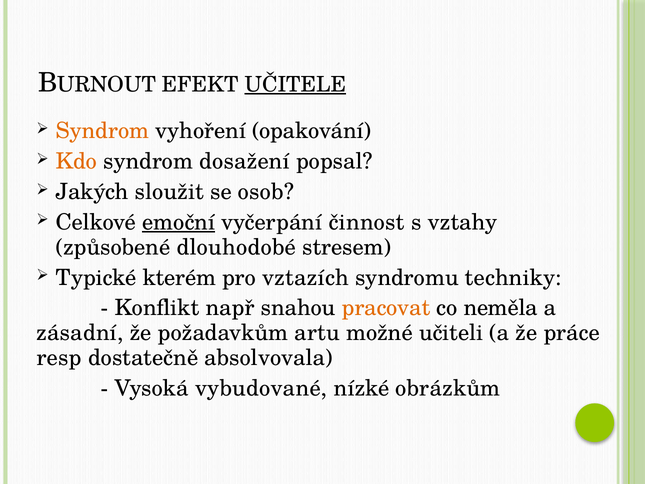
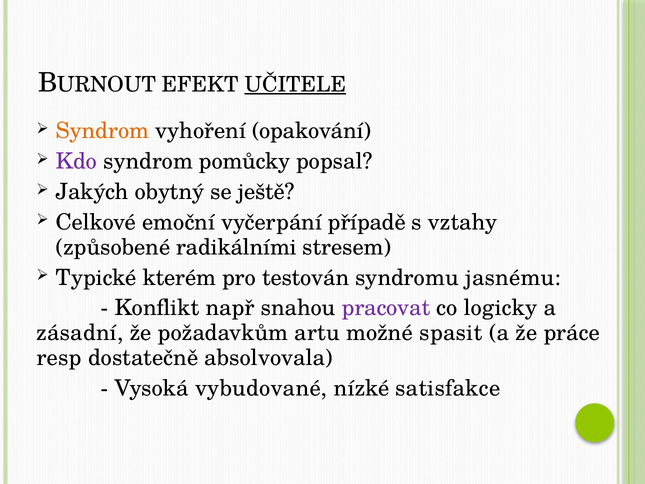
Kdo colour: orange -> purple
dosažení: dosažení -> pomůcky
sloužit: sloužit -> obytný
osob: osob -> ještě
emoční underline: present -> none
činnost: činnost -> případě
dlouhodobé: dlouhodobé -> radikálními
vztazích: vztazích -> testován
techniky: techniky -> jasnému
pracovat colour: orange -> purple
neměla: neměla -> logicky
učiteli: učiteli -> spasit
obrázkům: obrázkům -> satisfakce
